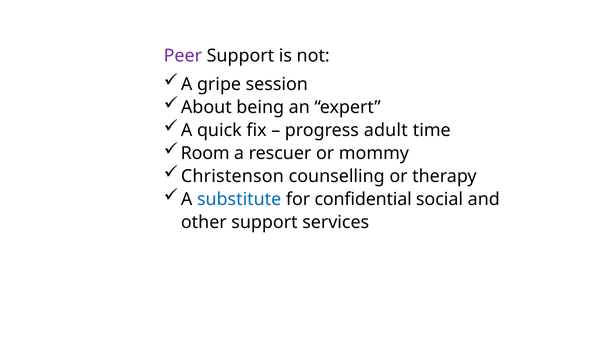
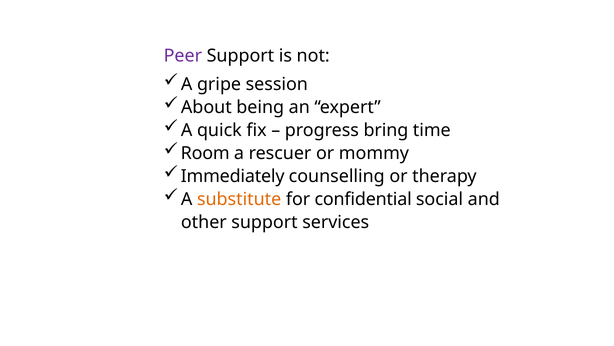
adult: adult -> bring
Christenson: Christenson -> Immediately
substitute colour: blue -> orange
